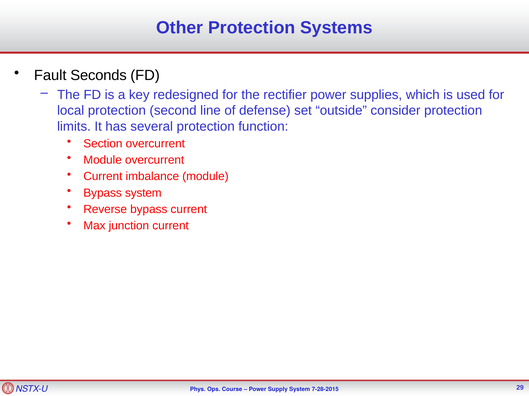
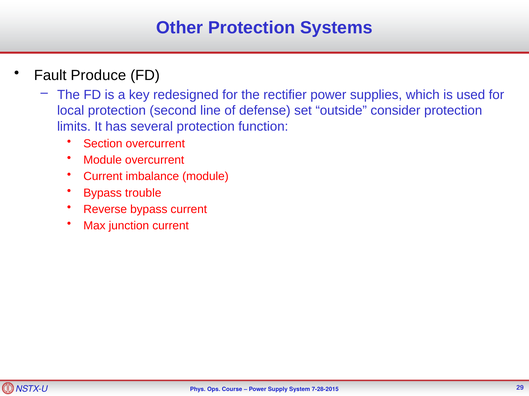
Seconds: Seconds -> Produce
Bypass system: system -> trouble
